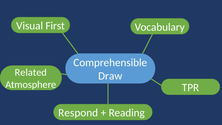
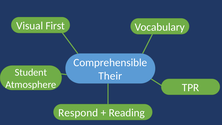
Related: Related -> Student
Draw: Draw -> Their
